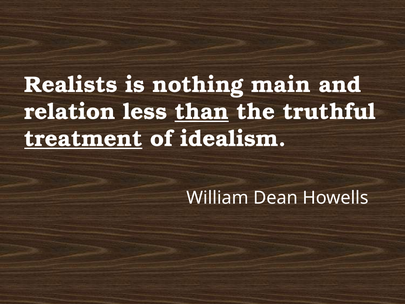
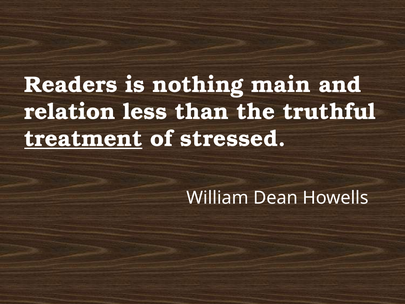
Realists: Realists -> Readers
than underline: present -> none
idealism: idealism -> stressed
